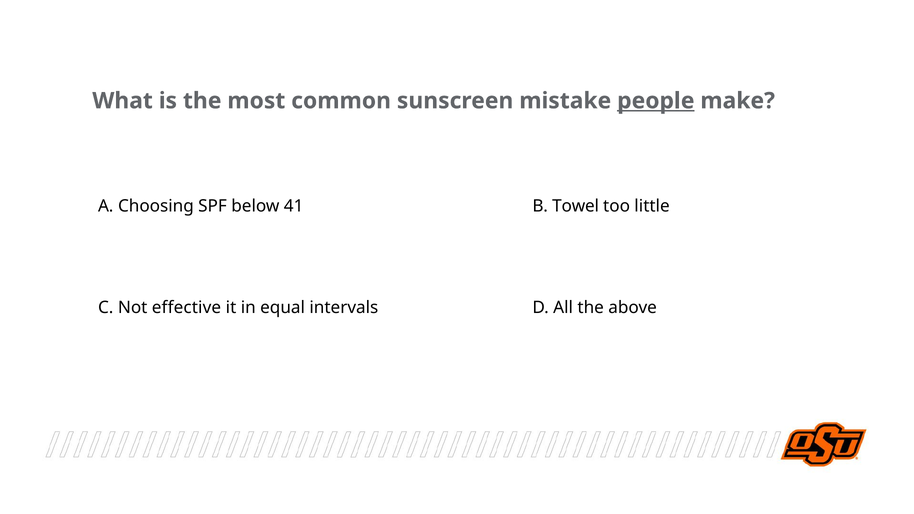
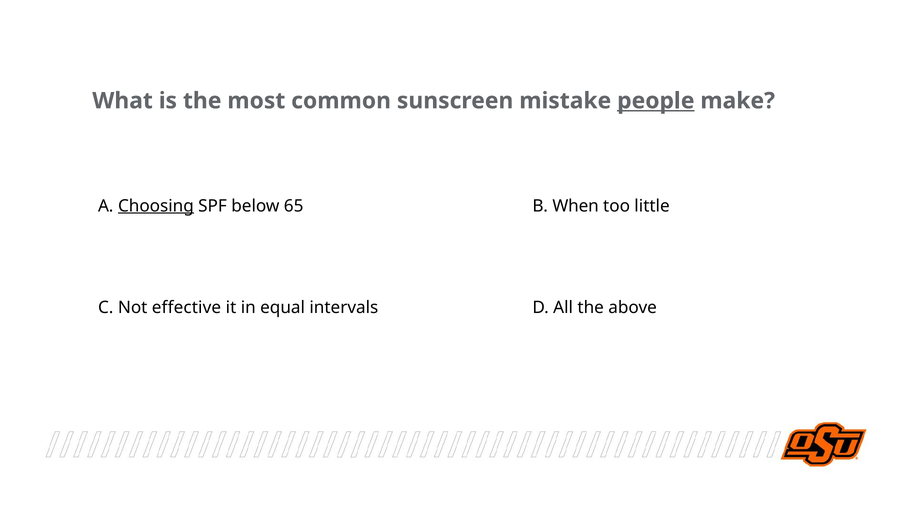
Choosing underline: none -> present
41: 41 -> 65
Towel: Towel -> When
